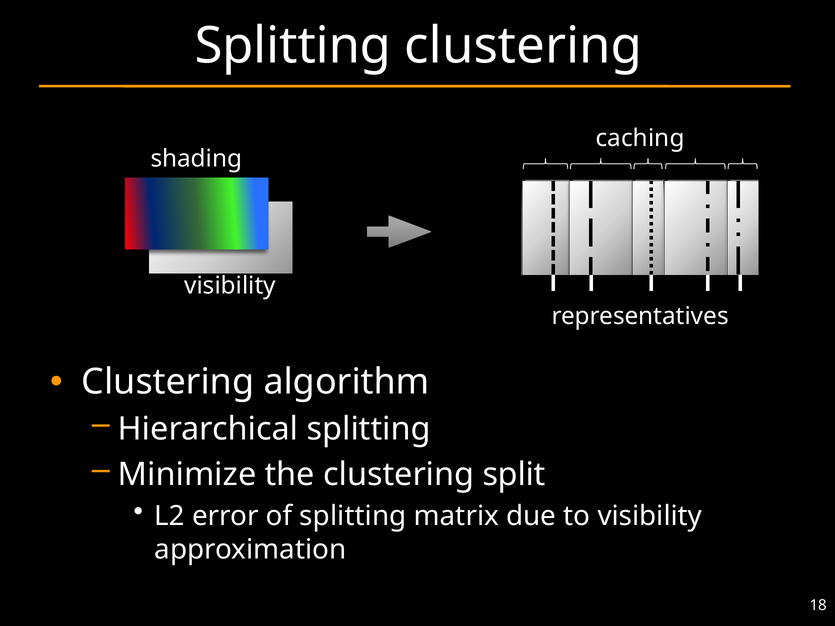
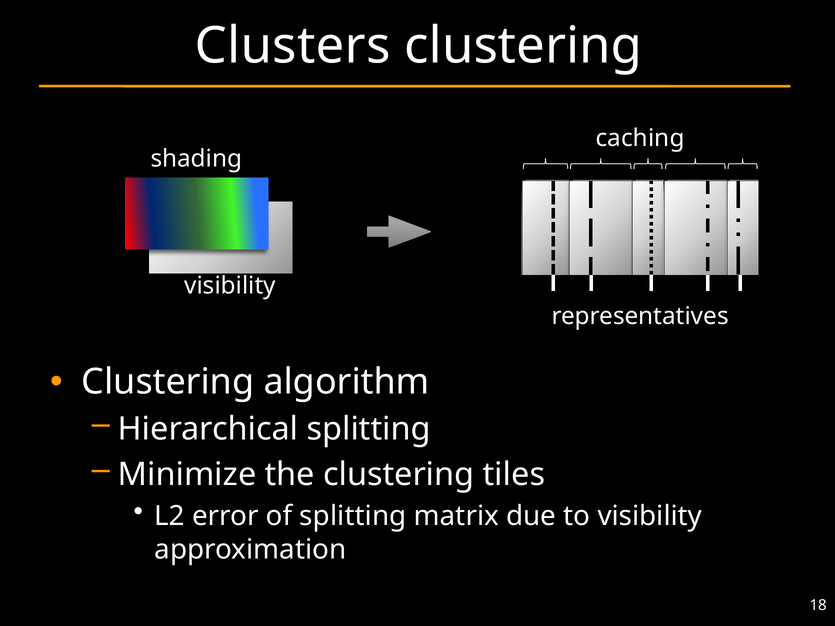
Splitting at (293, 46): Splitting -> Clusters
split: split -> tiles
